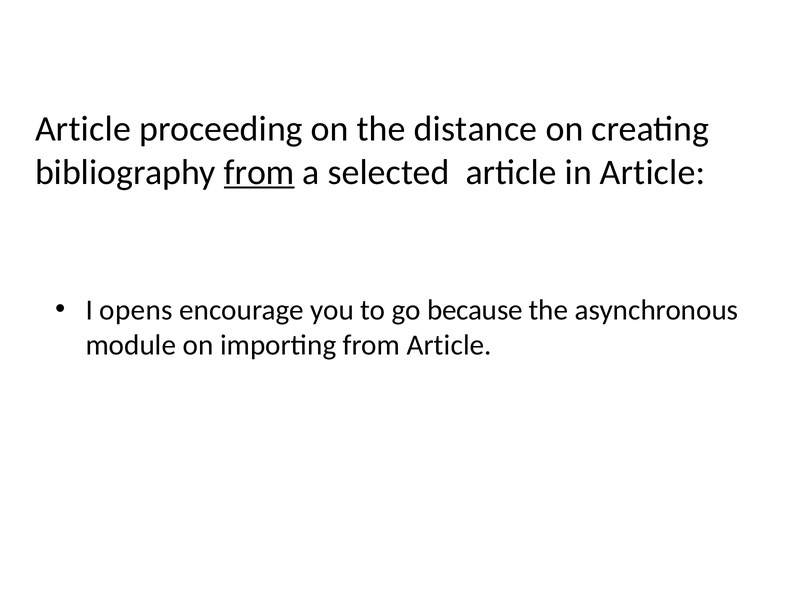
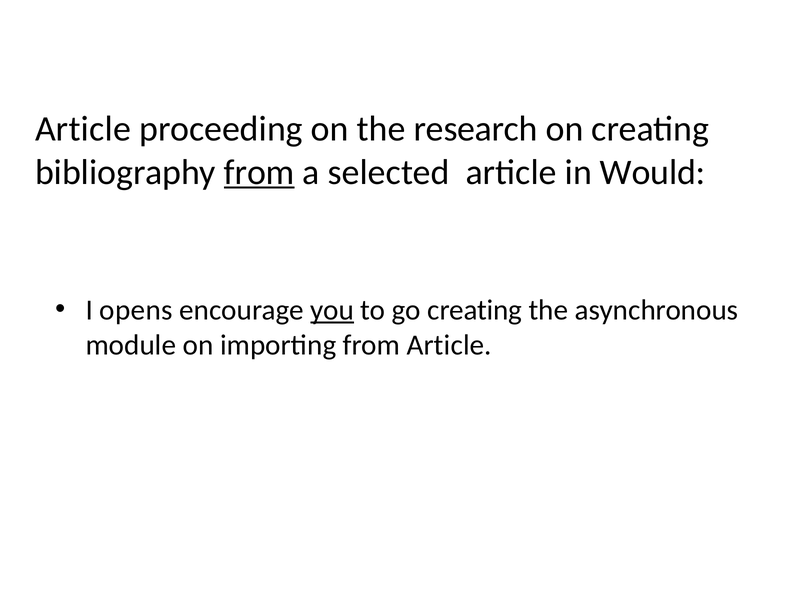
distance: distance -> research
in Article: Article -> Would
you underline: none -> present
go because: because -> creating
